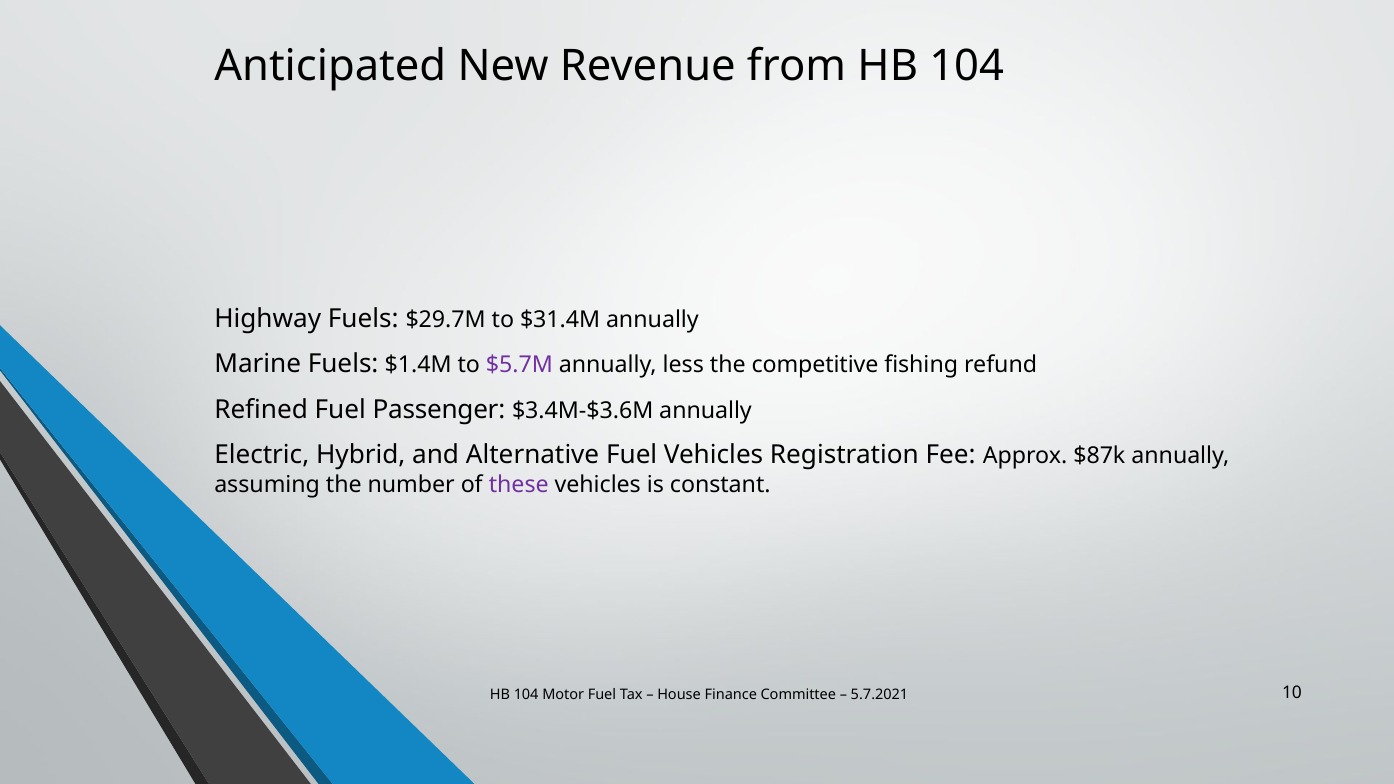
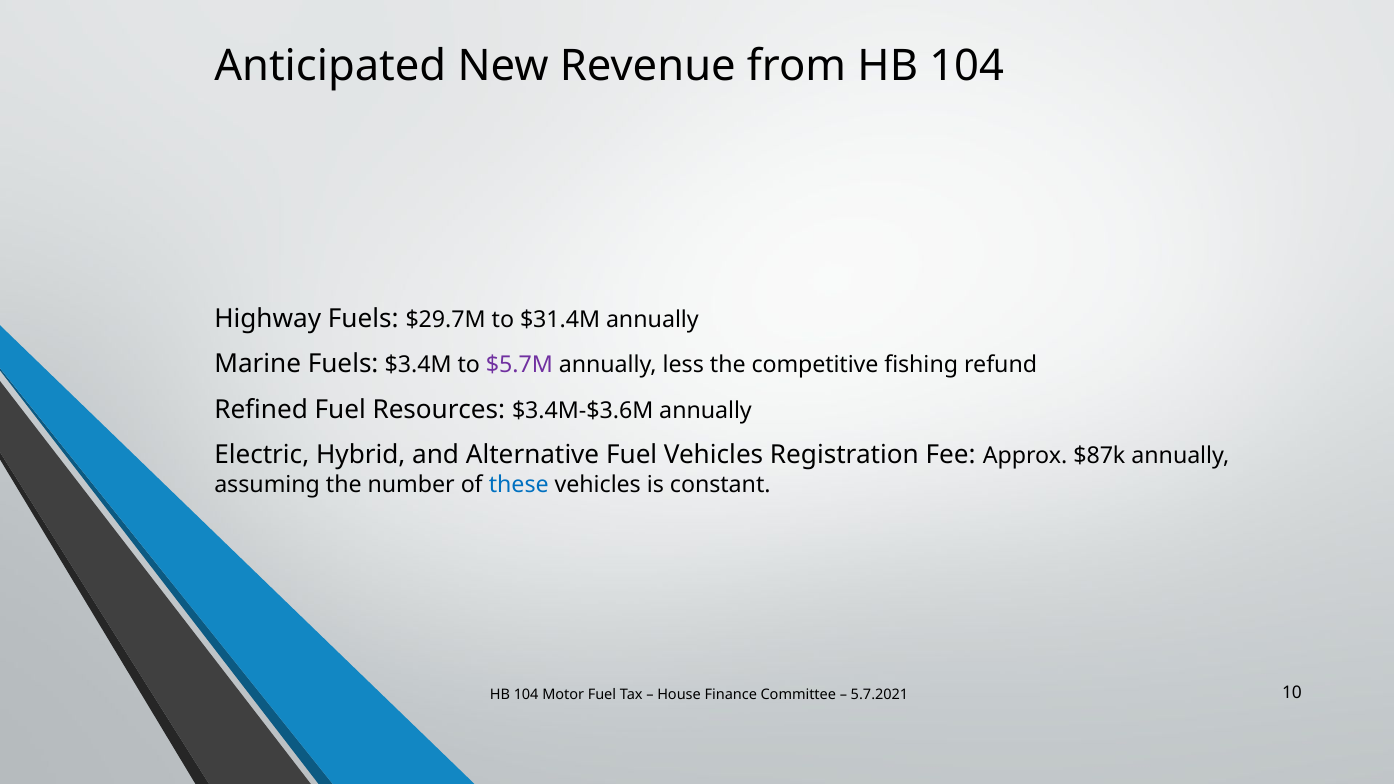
$1.4M: $1.4M -> $3.4M
Passenger: Passenger -> Resources
these colour: purple -> blue
